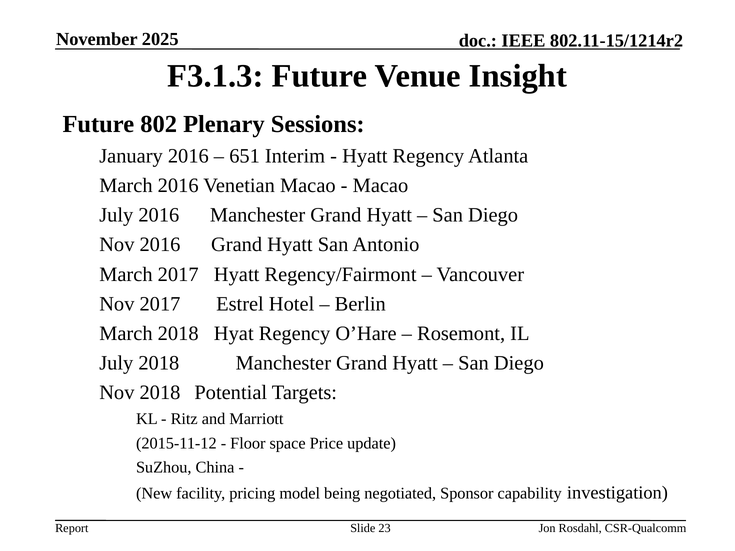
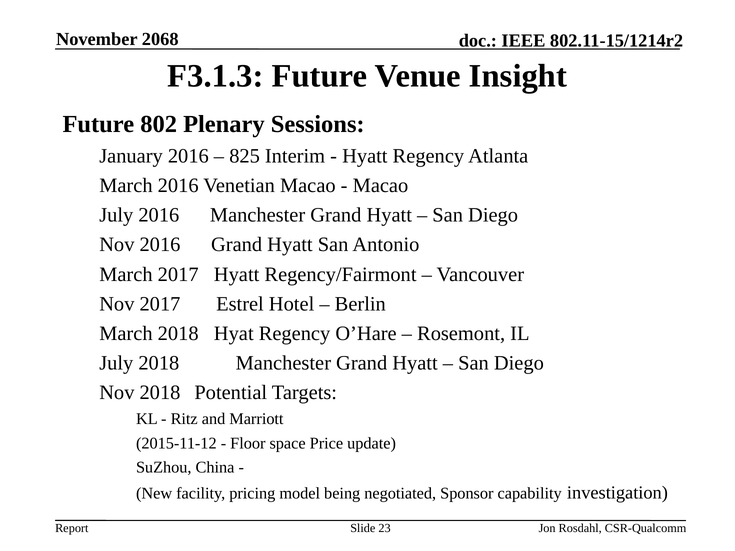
2025: 2025 -> 2068
651: 651 -> 825
